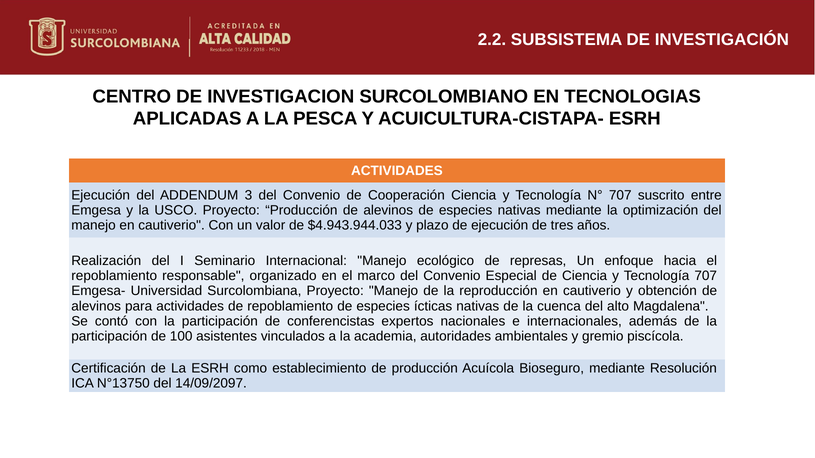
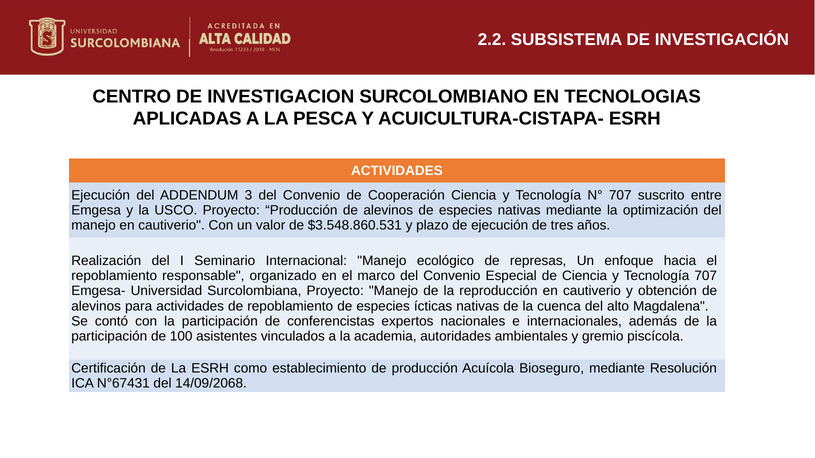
$4.943.944.033: $4.943.944.033 -> $3.548.860.531
N°13750: N°13750 -> N°67431
14/09/2097: 14/09/2097 -> 14/09/2068
